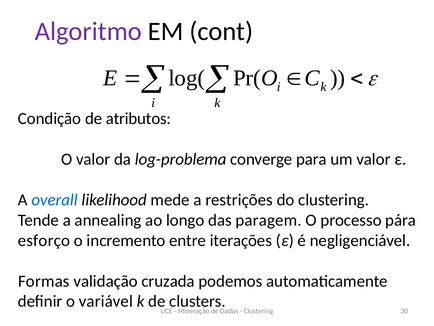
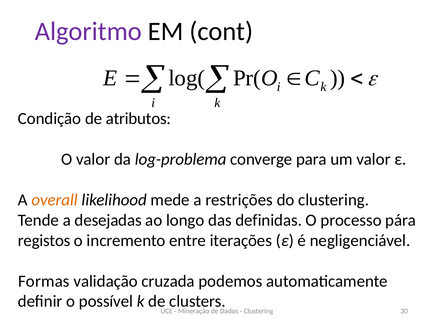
overall colour: blue -> orange
annealing: annealing -> desejadas
paragem: paragem -> definidas
esforço: esforço -> registos
variável: variável -> possível
